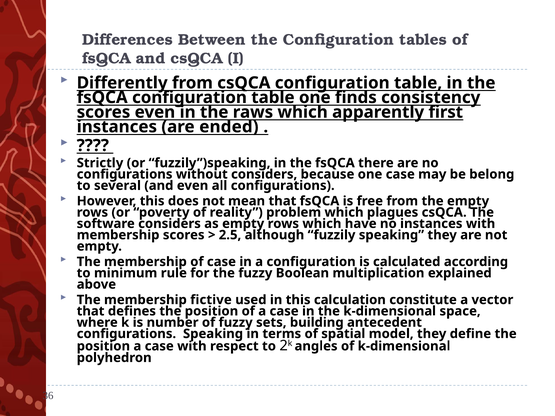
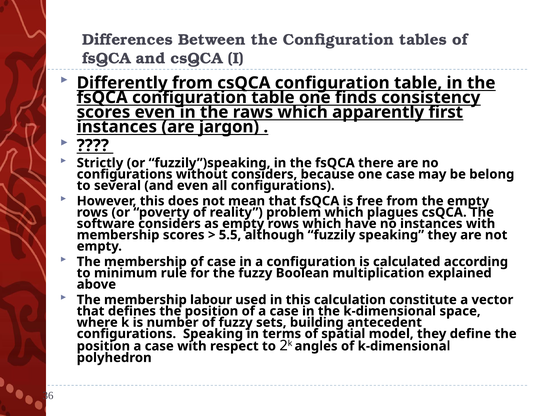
ended: ended -> jargon
2.5: 2.5 -> 5.5
fictive: fictive -> labour
